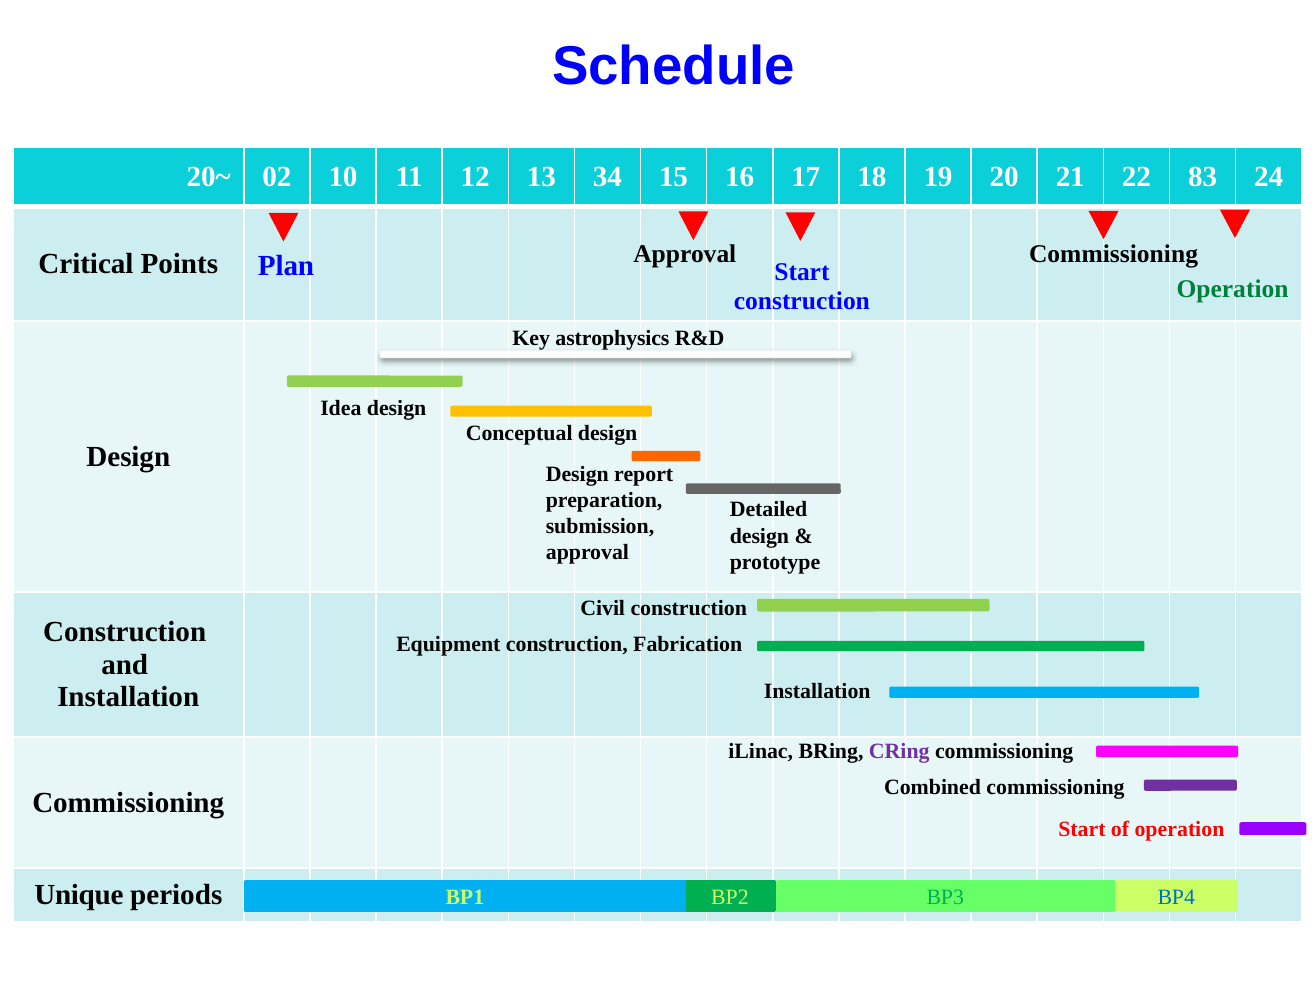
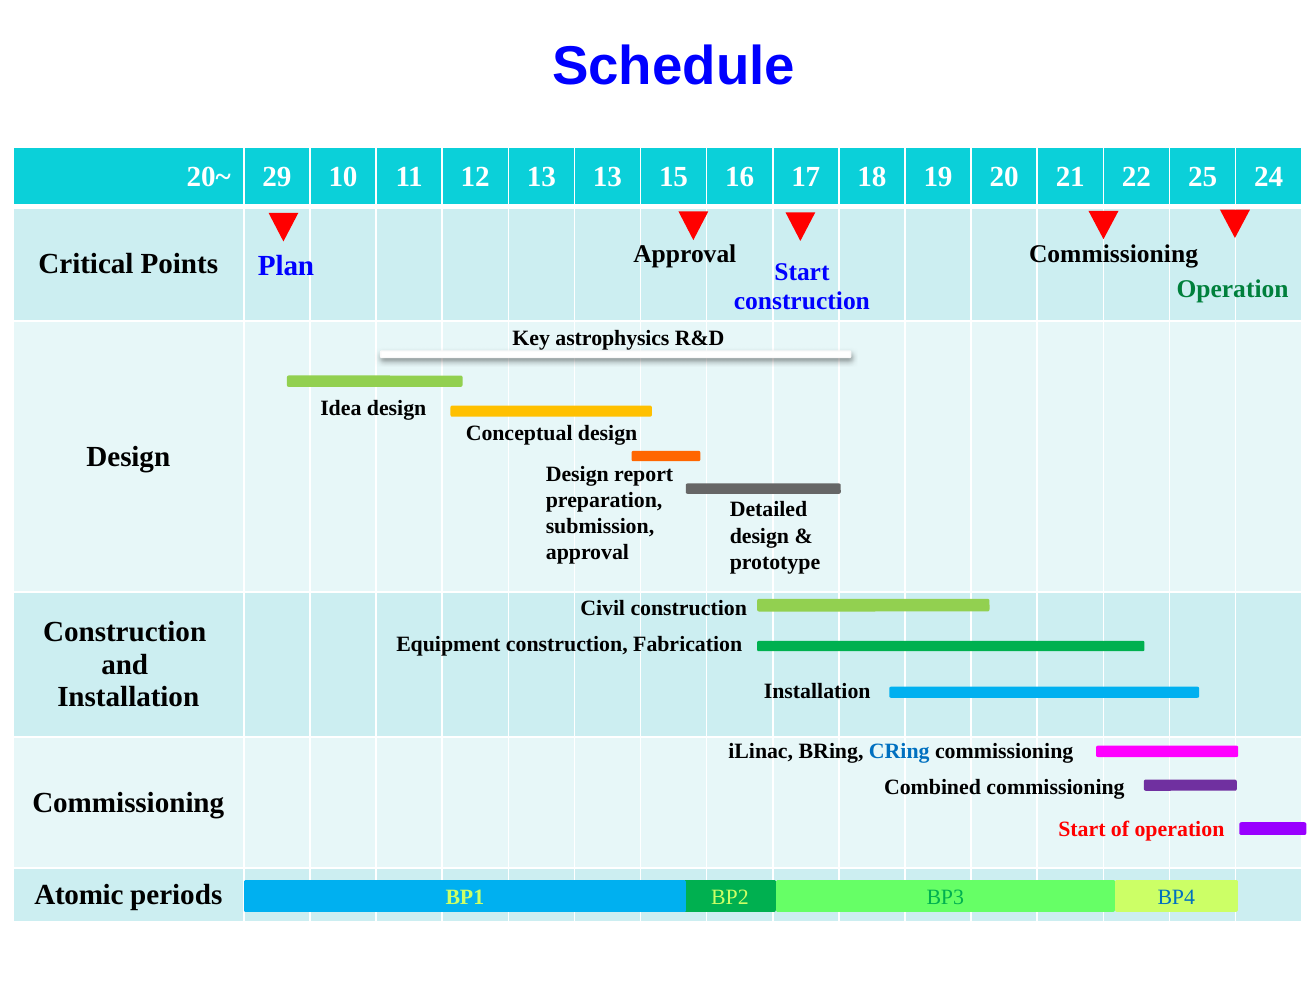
02: 02 -> 29
13 34: 34 -> 13
83: 83 -> 25
CRing colour: purple -> blue
Unique: Unique -> Atomic
